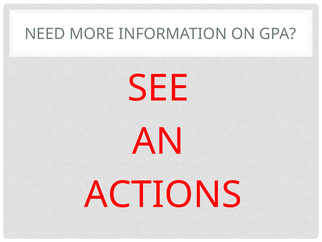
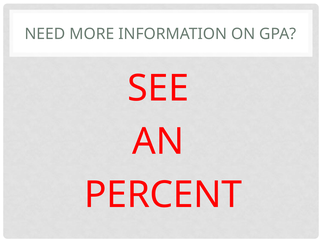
ACTIONS: ACTIONS -> PERCENT
